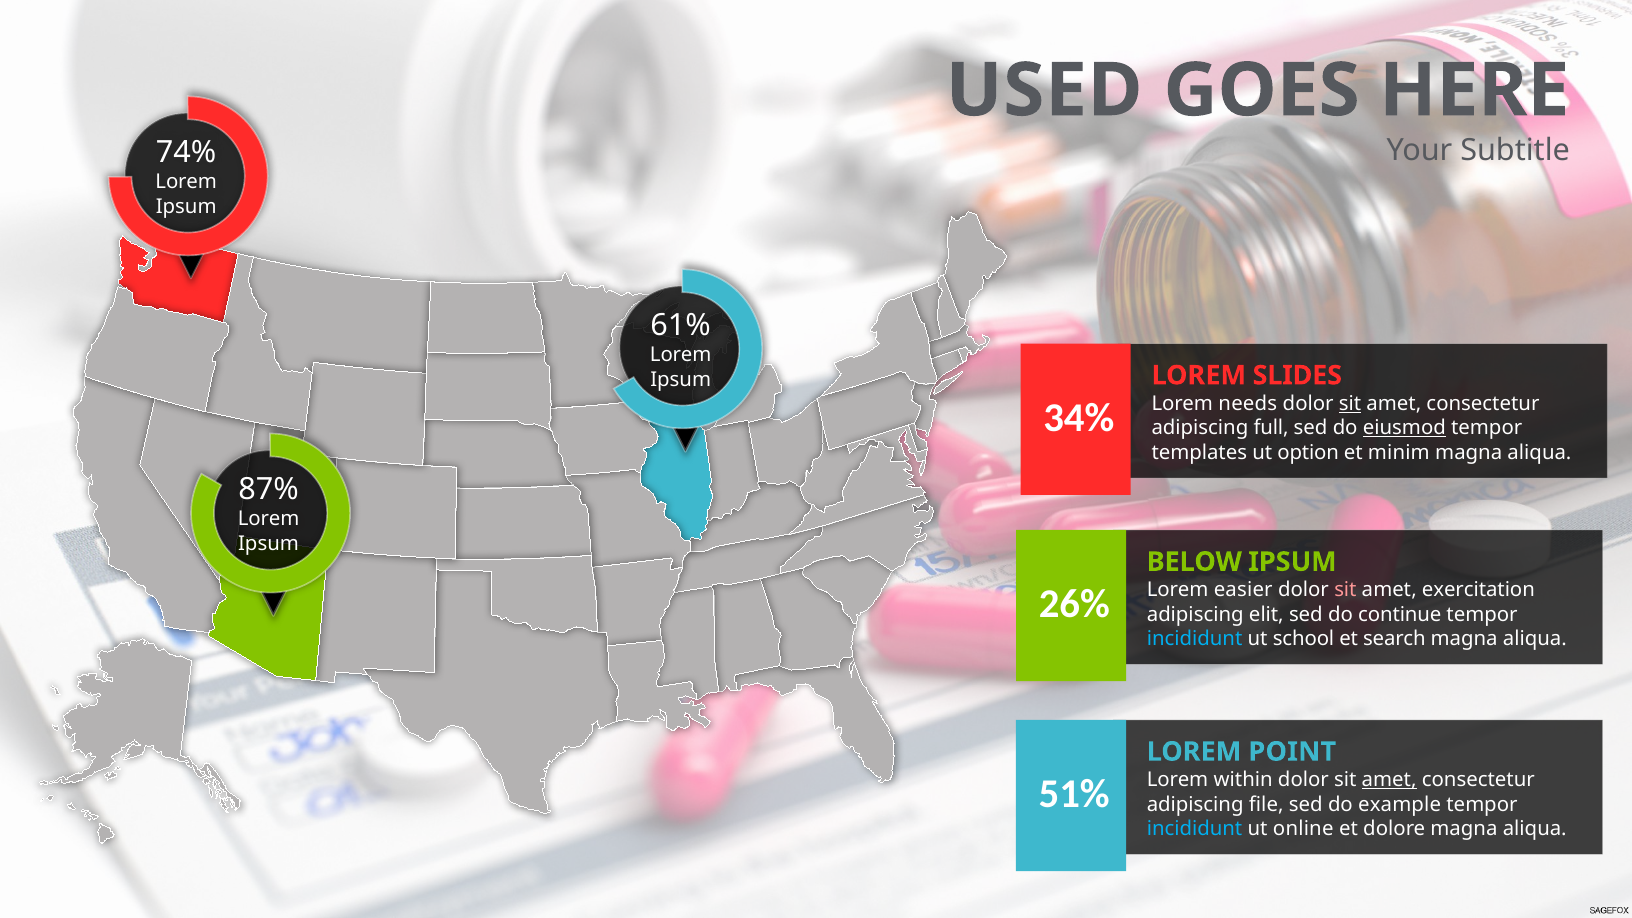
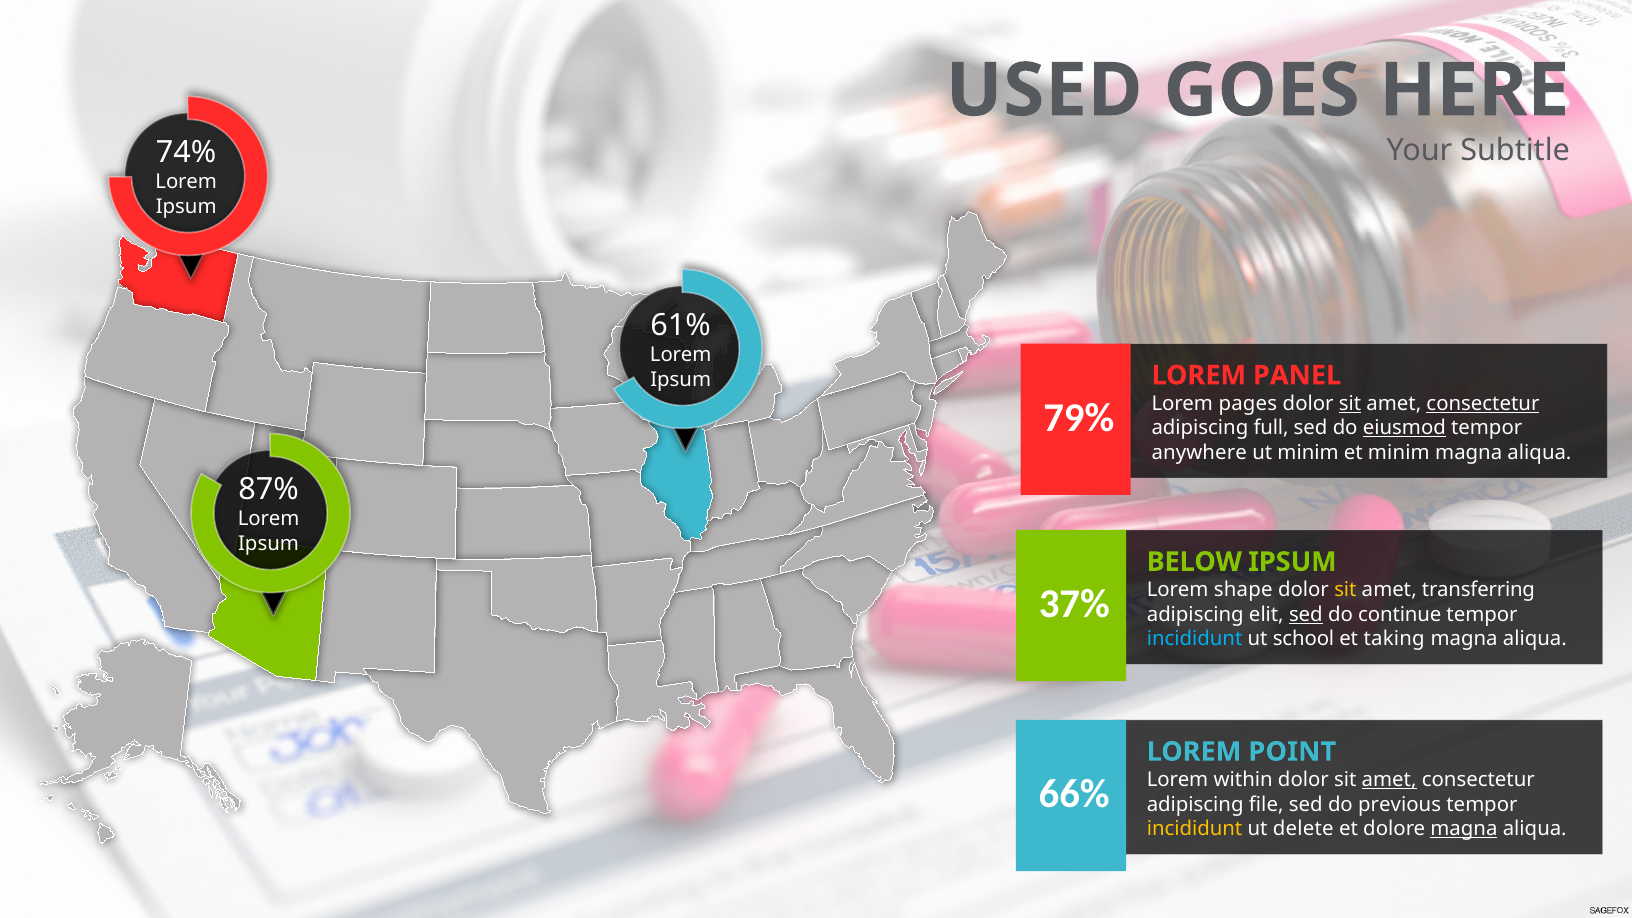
SLIDES: SLIDES -> PANEL
needs: needs -> pages
consectetur at (1483, 404) underline: none -> present
34%: 34% -> 79%
templates: templates -> anywhere
ut option: option -> minim
easier: easier -> shape
sit at (1345, 590) colour: pink -> yellow
exercitation: exercitation -> transferring
26%: 26% -> 37%
sed at (1306, 614) underline: none -> present
search: search -> taking
51%: 51% -> 66%
example: example -> previous
incididunt at (1195, 829) colour: light blue -> yellow
online: online -> delete
magna at (1464, 829) underline: none -> present
